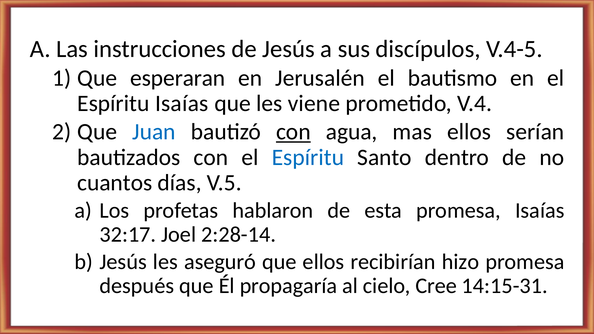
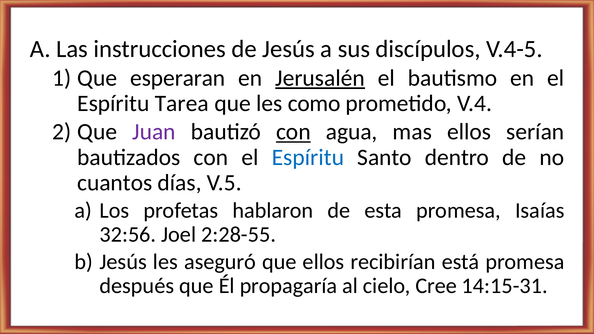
Jerusalén underline: none -> present
Espíritu Isaías: Isaías -> Tarea
viene: viene -> como
Juan colour: blue -> purple
32:17: 32:17 -> 32:56
2:28-14: 2:28-14 -> 2:28-55
hizo: hizo -> está
